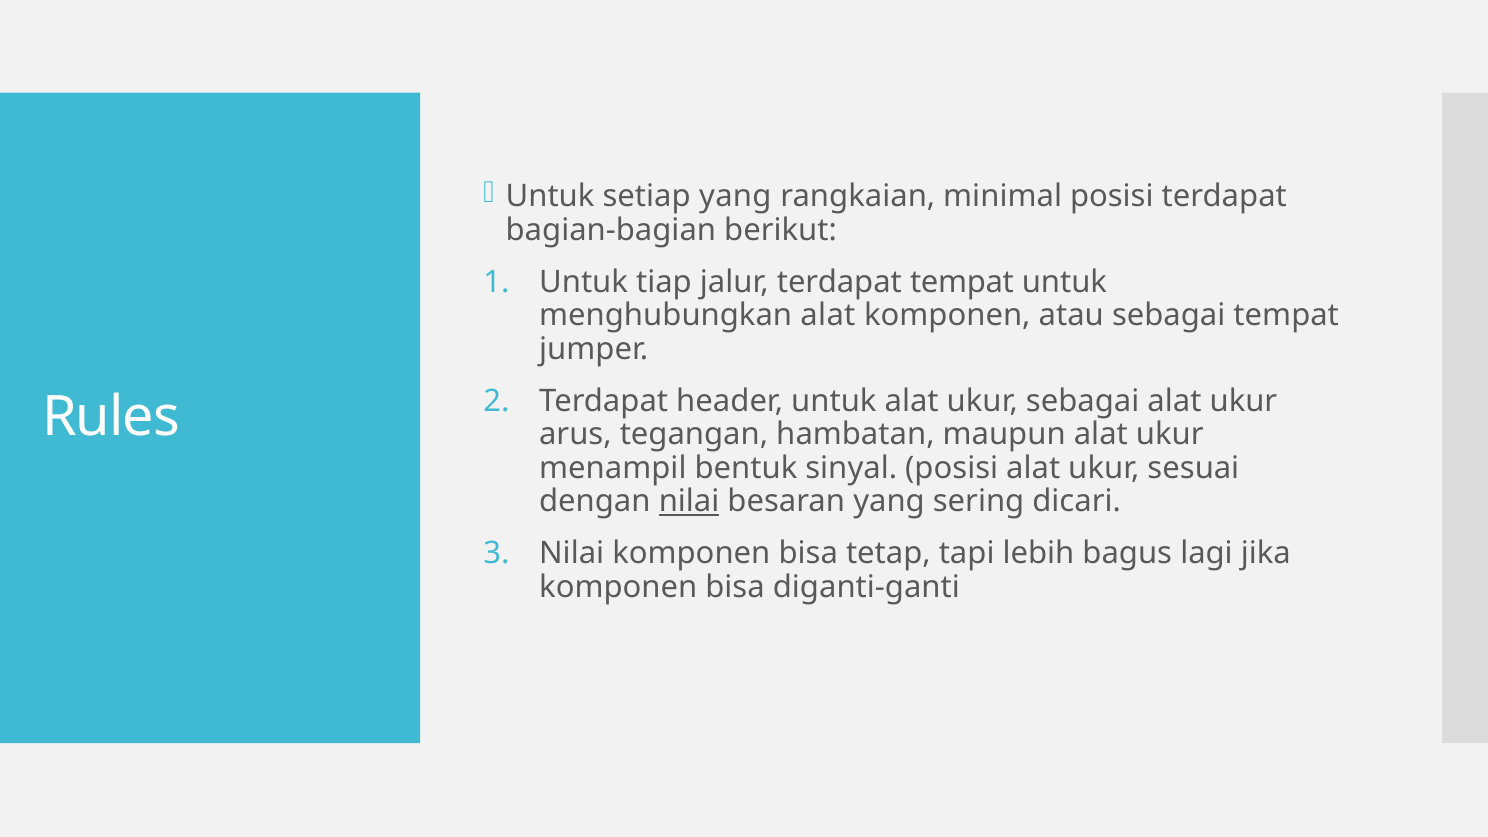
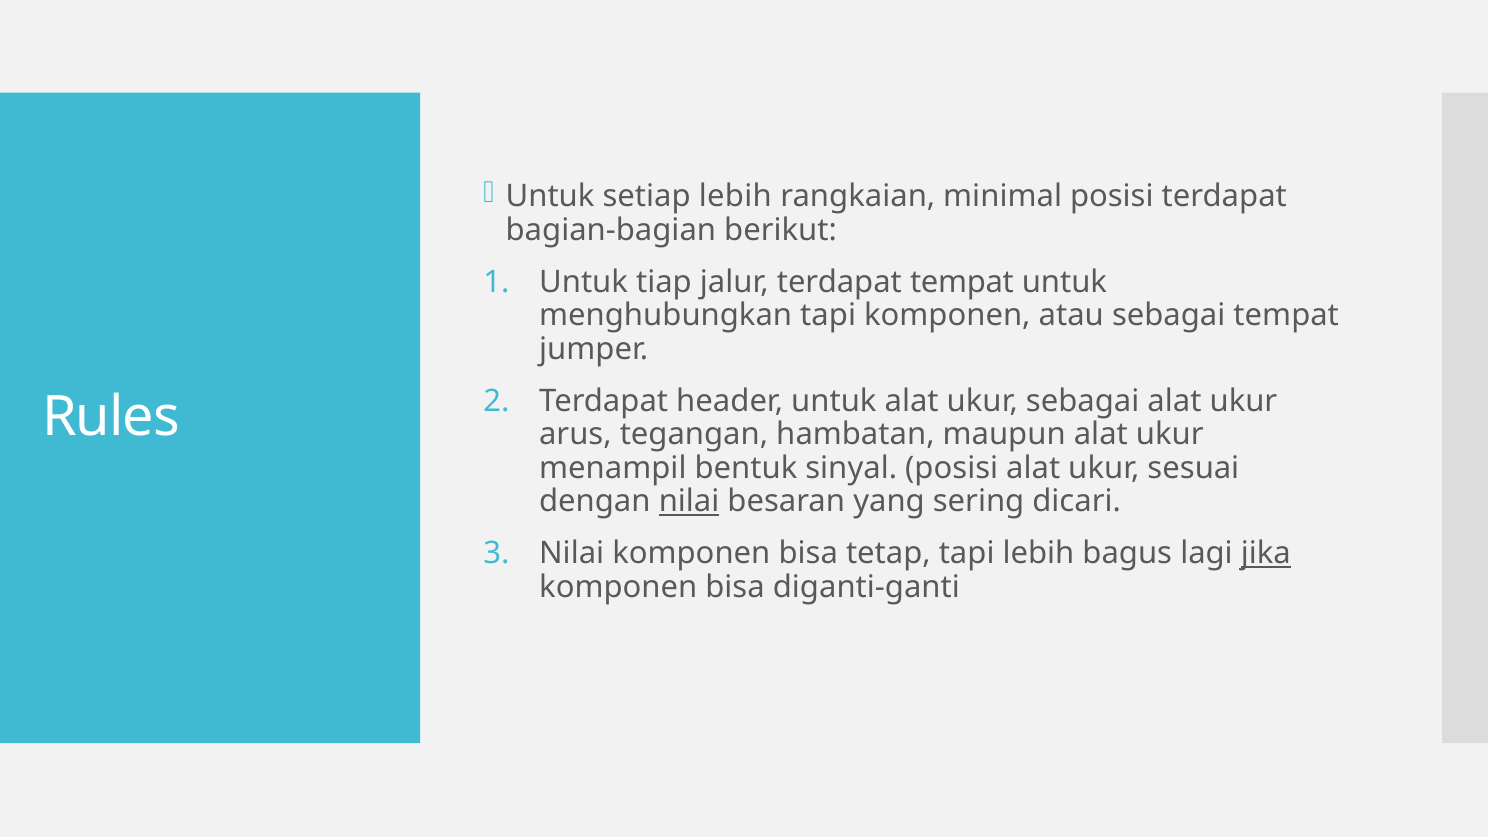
setiap yang: yang -> lebih
menghubungkan alat: alat -> tapi
jika underline: none -> present
